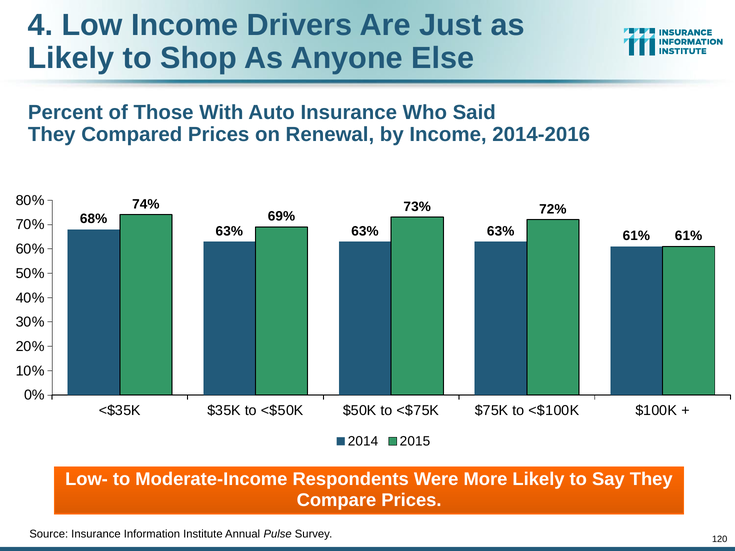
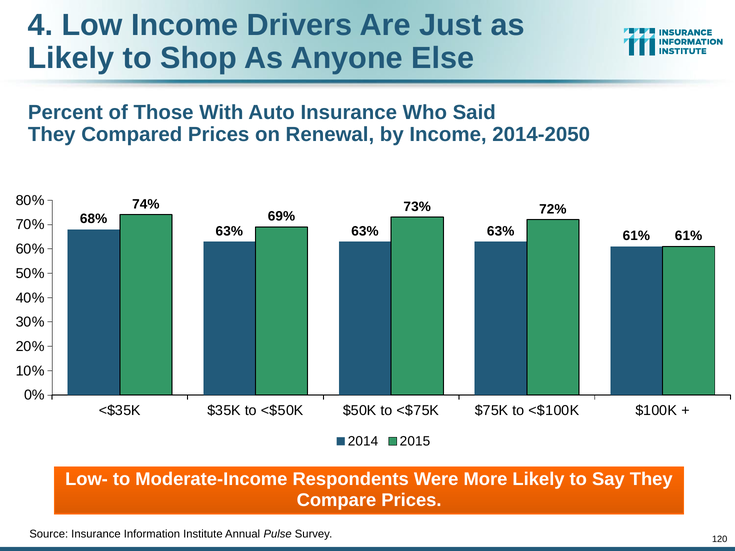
2014-2016: 2014-2016 -> 2014-2050
